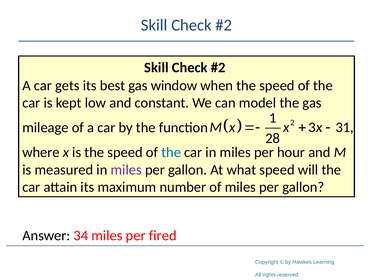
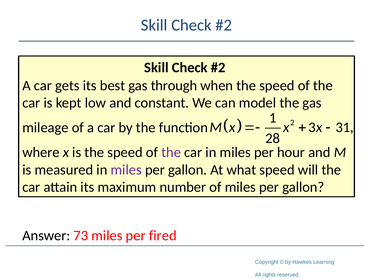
window: window -> through
the at (171, 152) colour: blue -> purple
34: 34 -> 73
